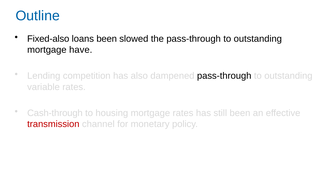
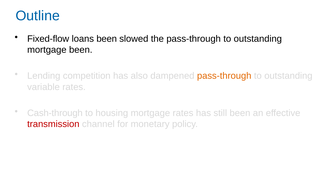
Fixed-also: Fixed-also -> Fixed-flow
mortgage have: have -> been
pass-through at (224, 76) colour: black -> orange
